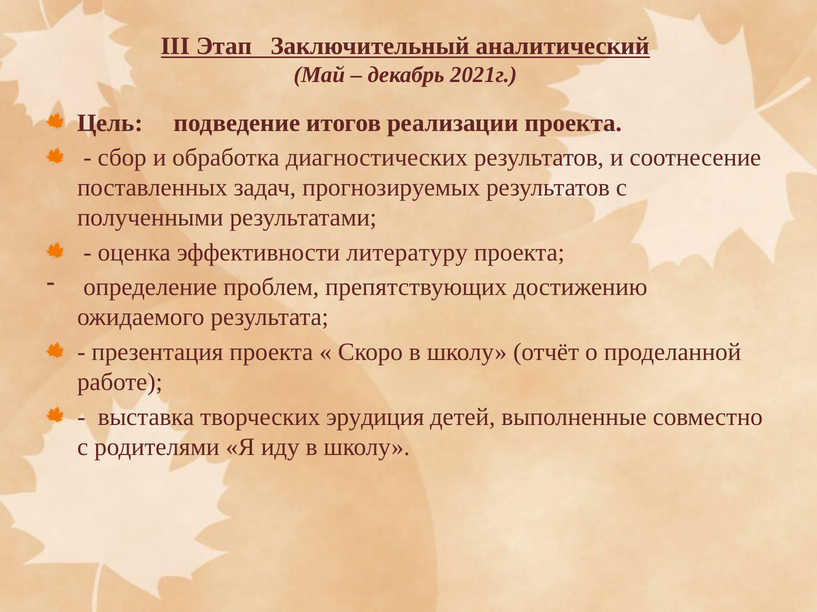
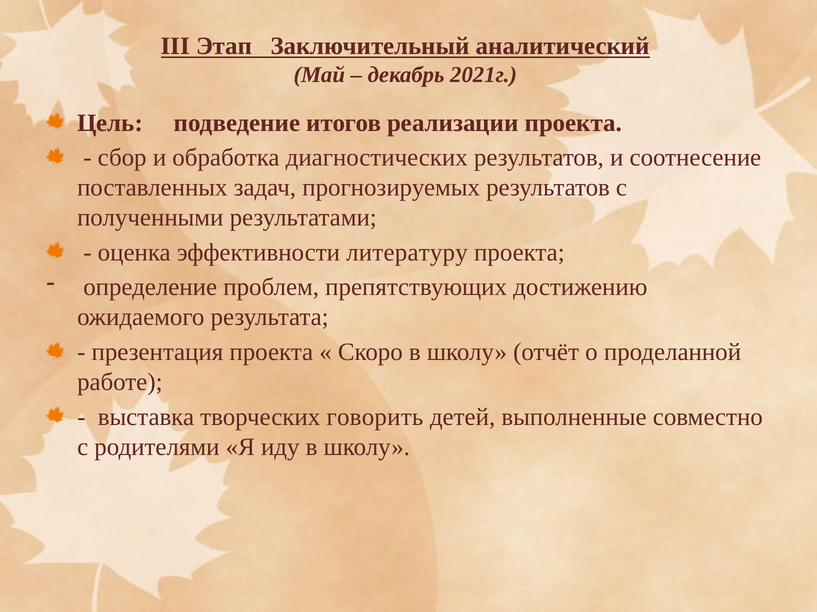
эрудиция: эрудиция -> говорить
